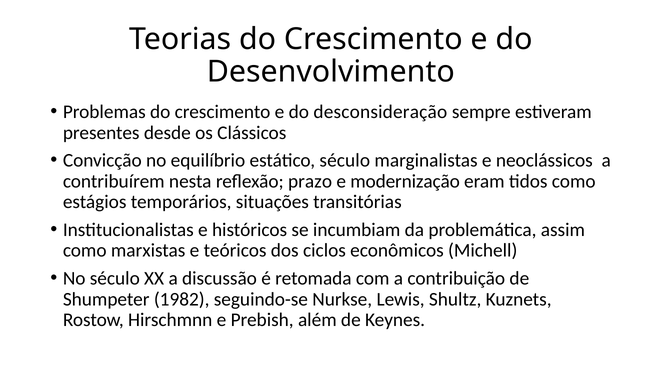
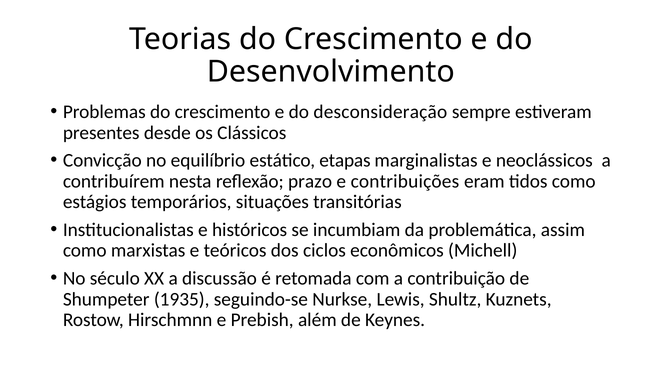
estático século: século -> etapas
modernização: modernização -> contribuições
1982: 1982 -> 1935
